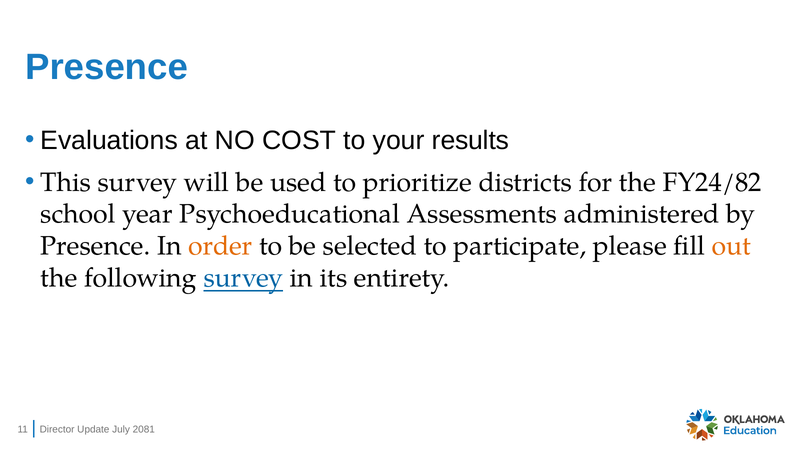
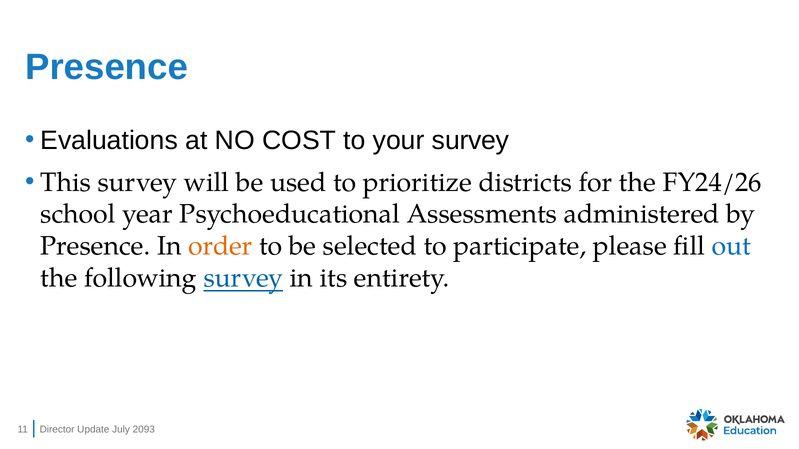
your results: results -> survey
FY24/82: FY24/82 -> FY24/26
out colour: orange -> blue
2081: 2081 -> 2093
